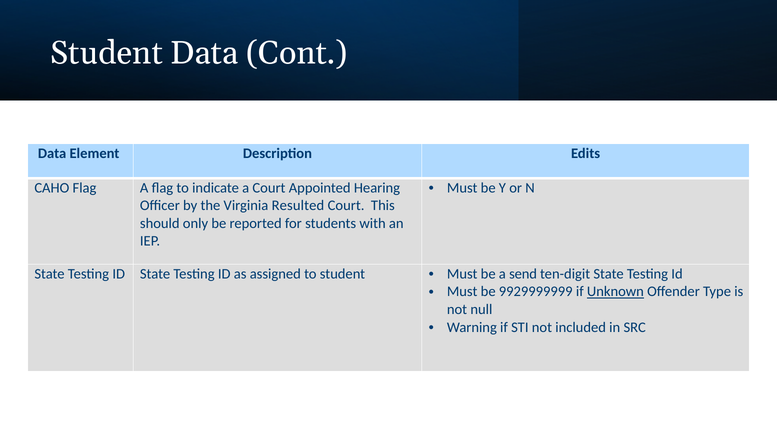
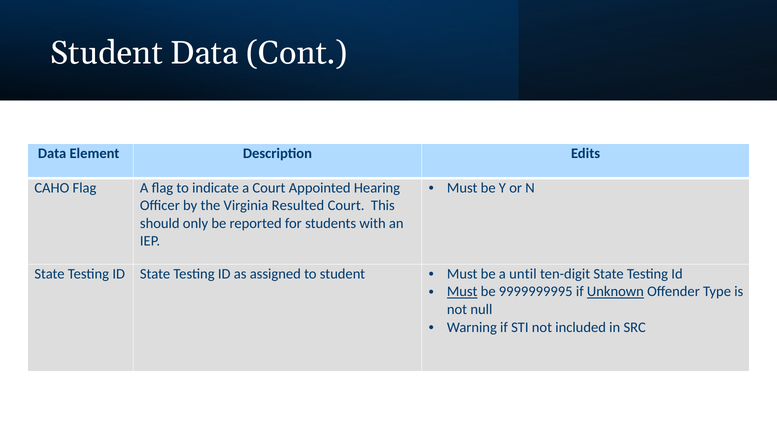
send: send -> until
Must at (462, 292) underline: none -> present
9929999999: 9929999999 -> 9999999995
